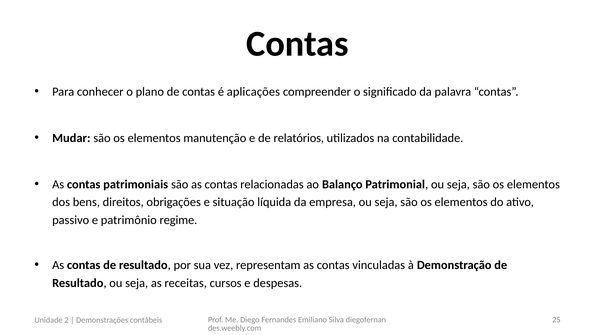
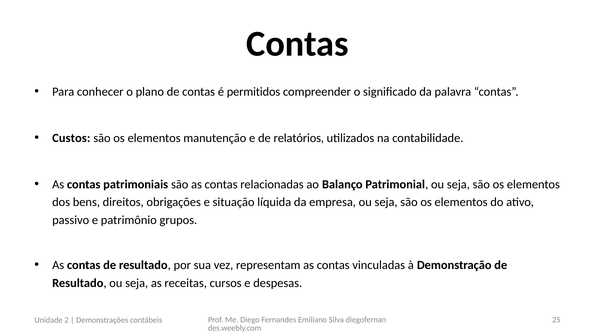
aplicações: aplicações -> permitidos
Mudar: Mudar -> Custos
regime: regime -> grupos
